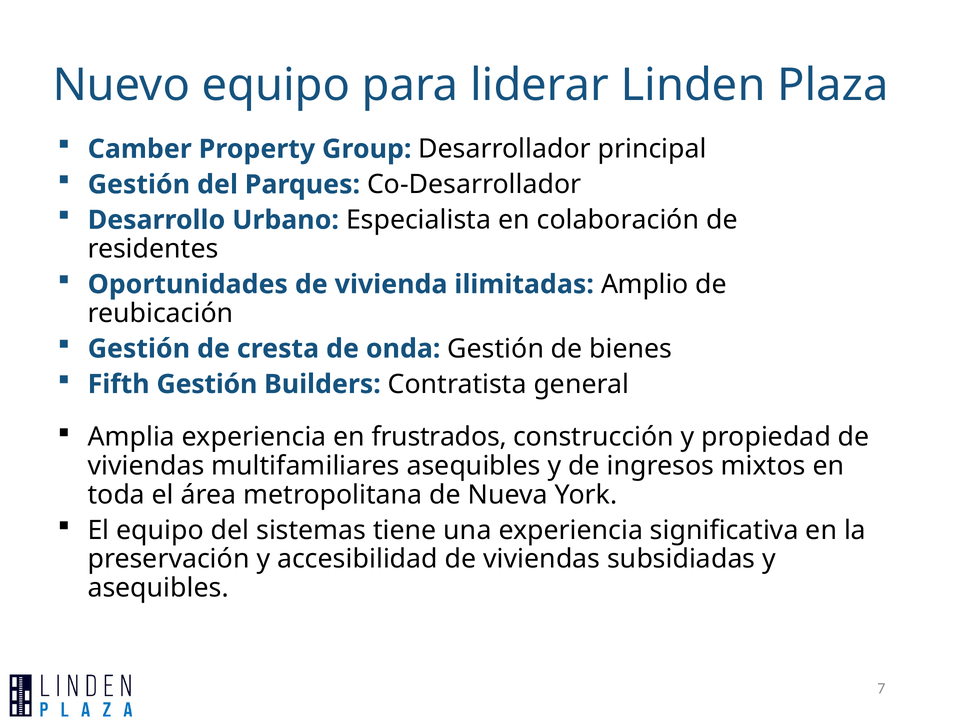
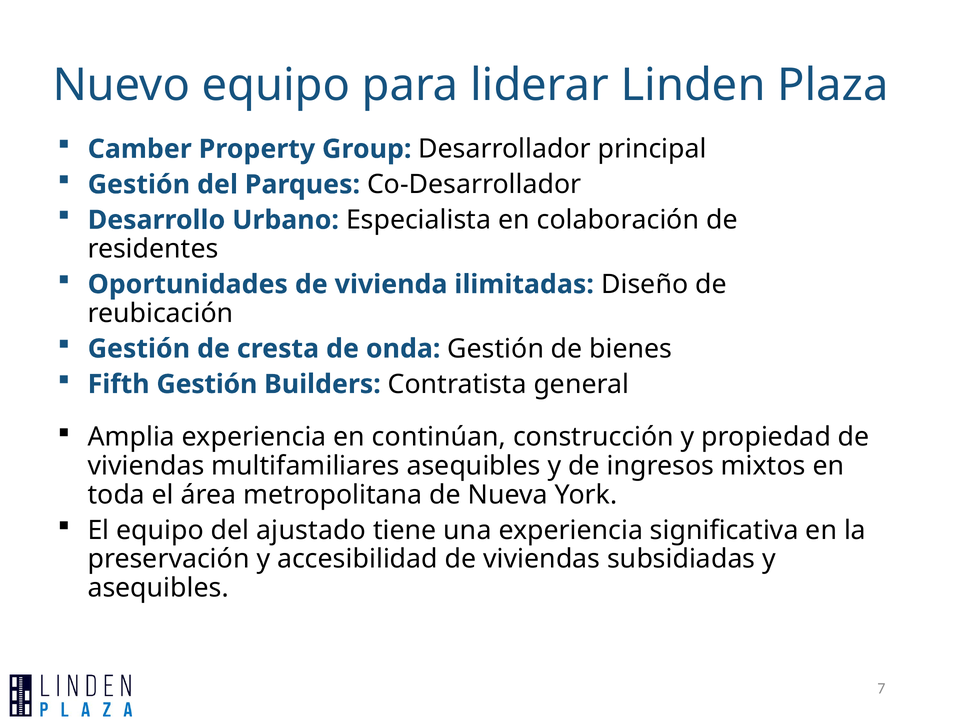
Amplio: Amplio -> Diseño
frustrados: frustrados -> continúan
sistemas: sistemas -> ajustado
